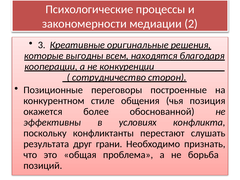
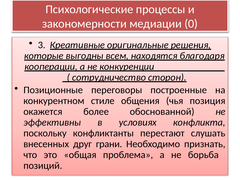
2: 2 -> 0
результата: результата -> внесенных
